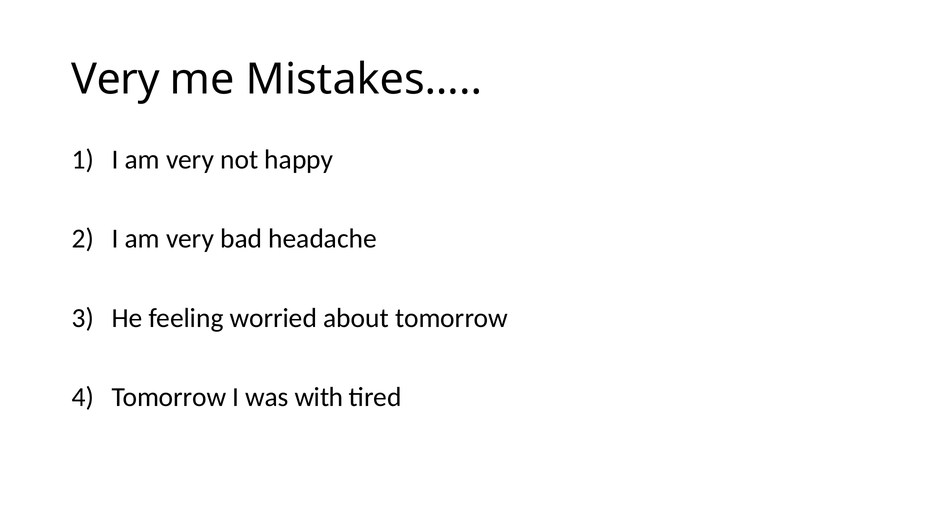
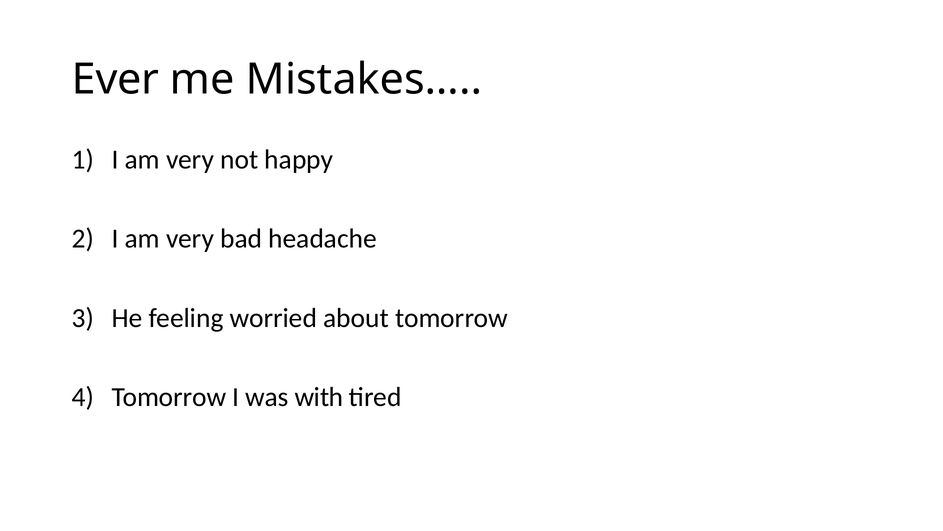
Very at (115, 79): Very -> Ever
